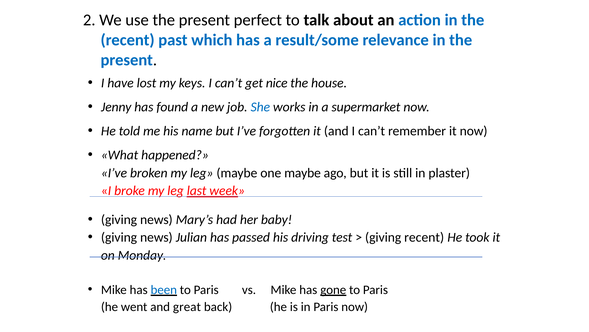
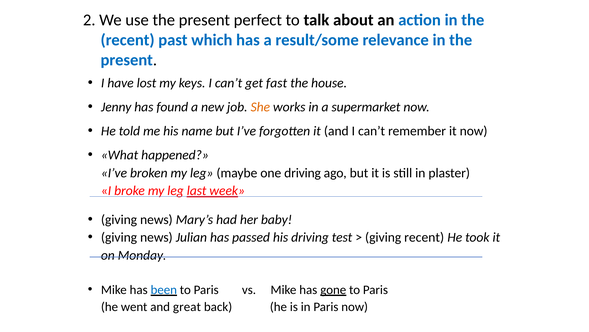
nice: nice -> fast
She colour: blue -> orange
one maybe: maybe -> driving
